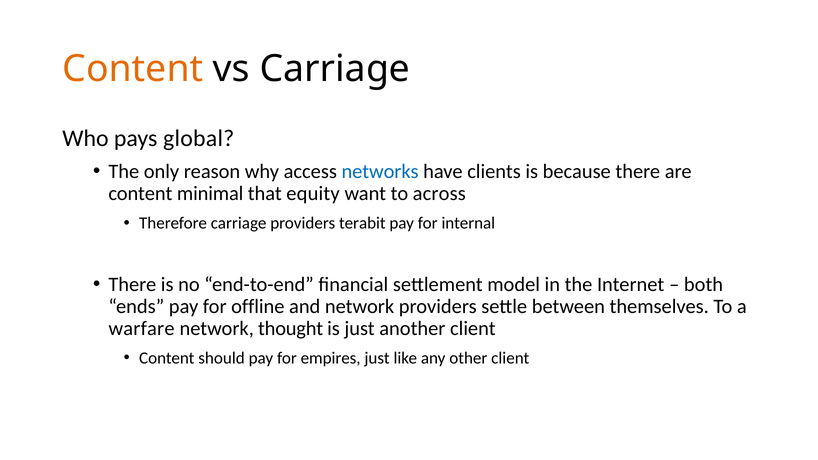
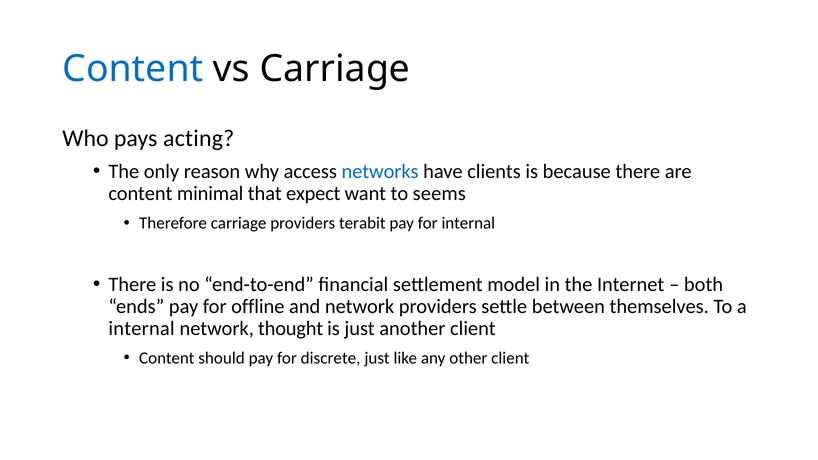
Content at (133, 69) colour: orange -> blue
global: global -> acting
equity: equity -> expect
across: across -> seems
warfare at (142, 328): warfare -> internal
empires: empires -> discrete
